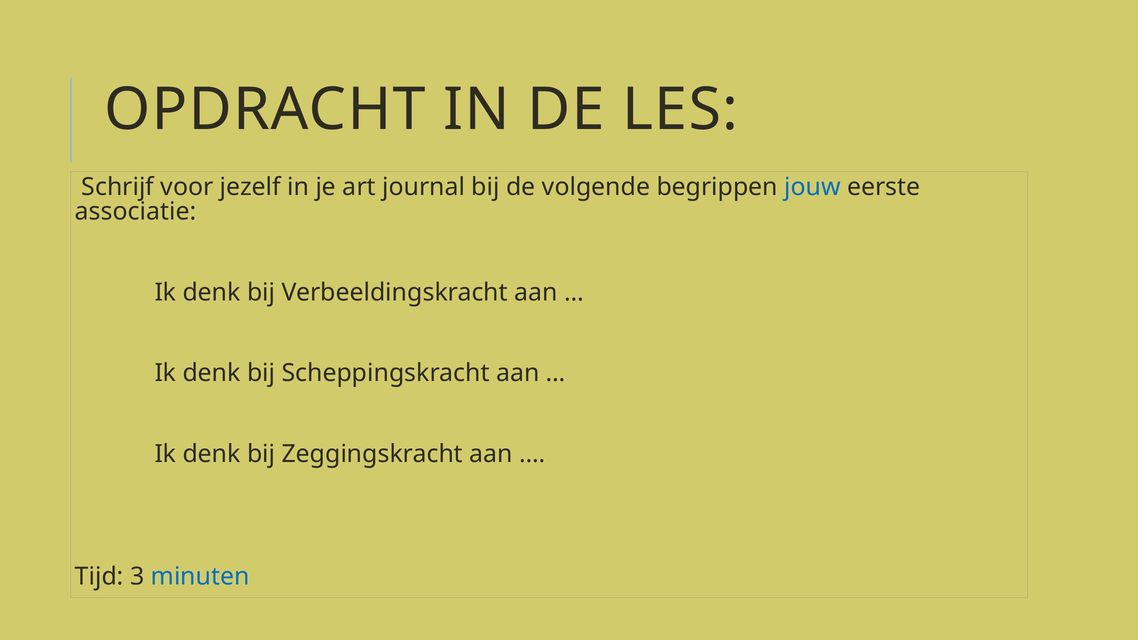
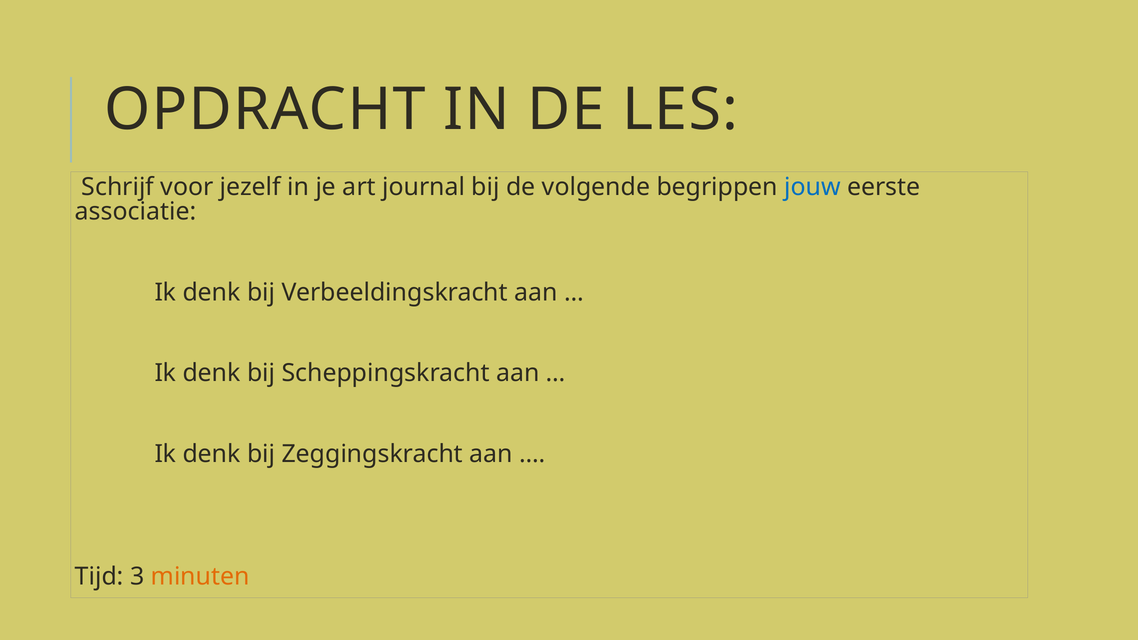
minuten colour: blue -> orange
